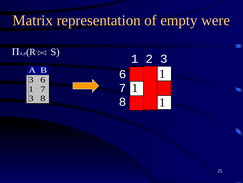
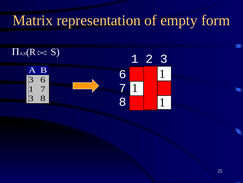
were: were -> form
